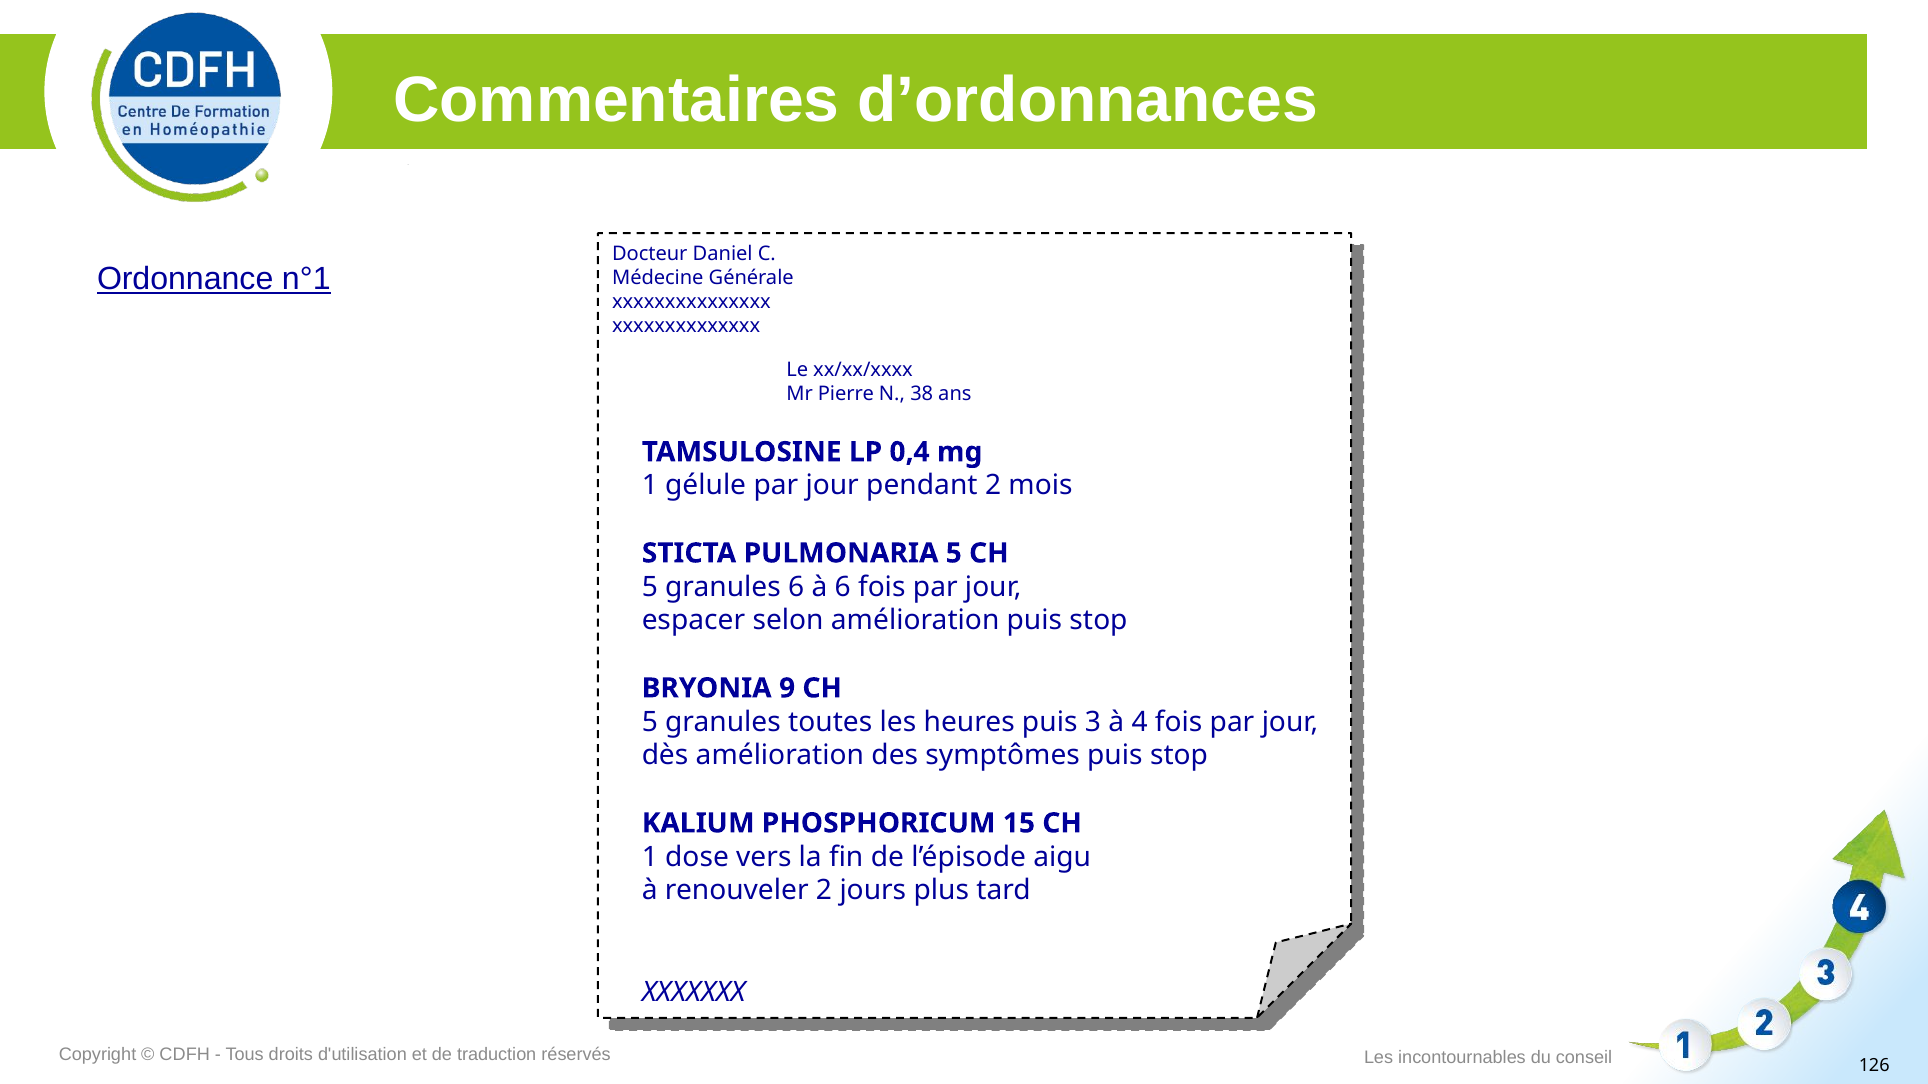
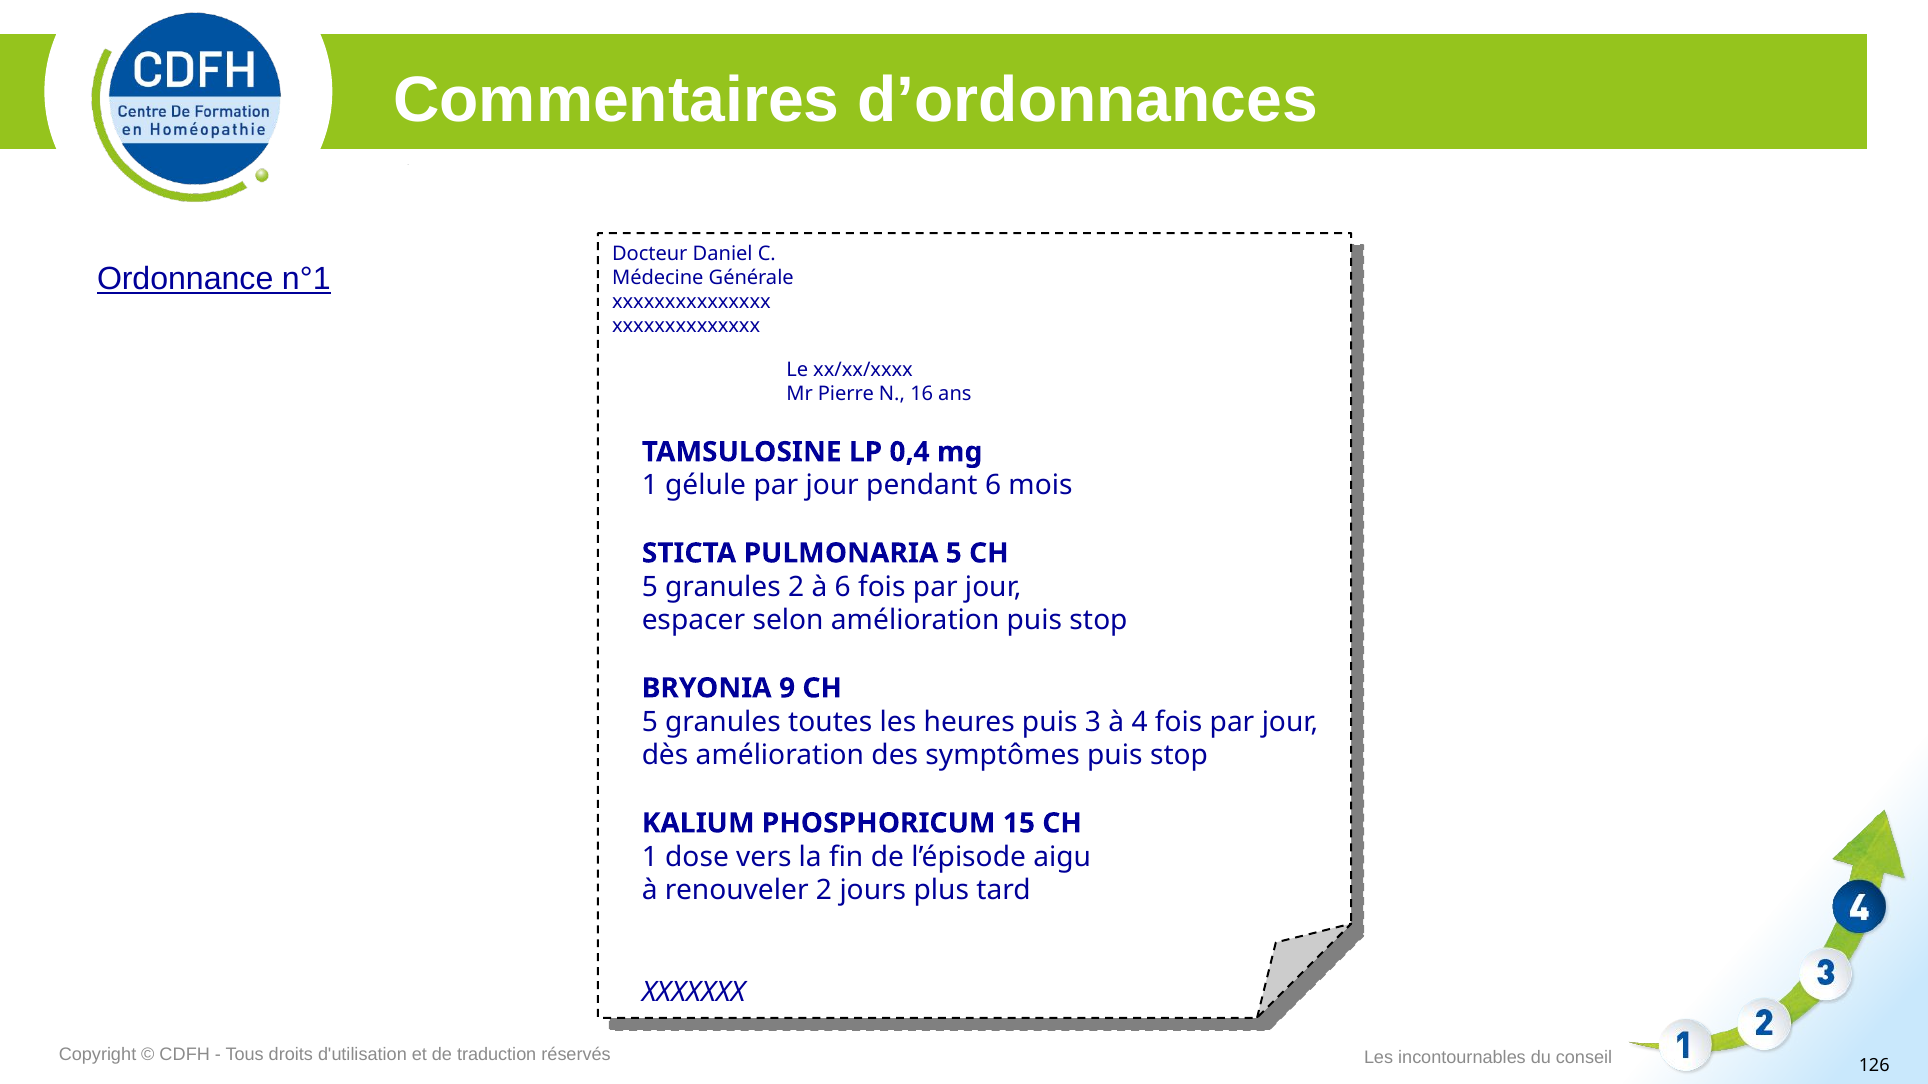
38: 38 -> 16
2 at (993, 486): 2 -> 6
6 at (796, 587): 6 -> 2
